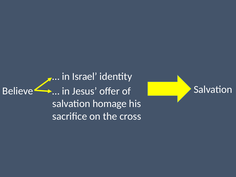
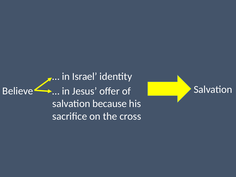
homage: homage -> because
